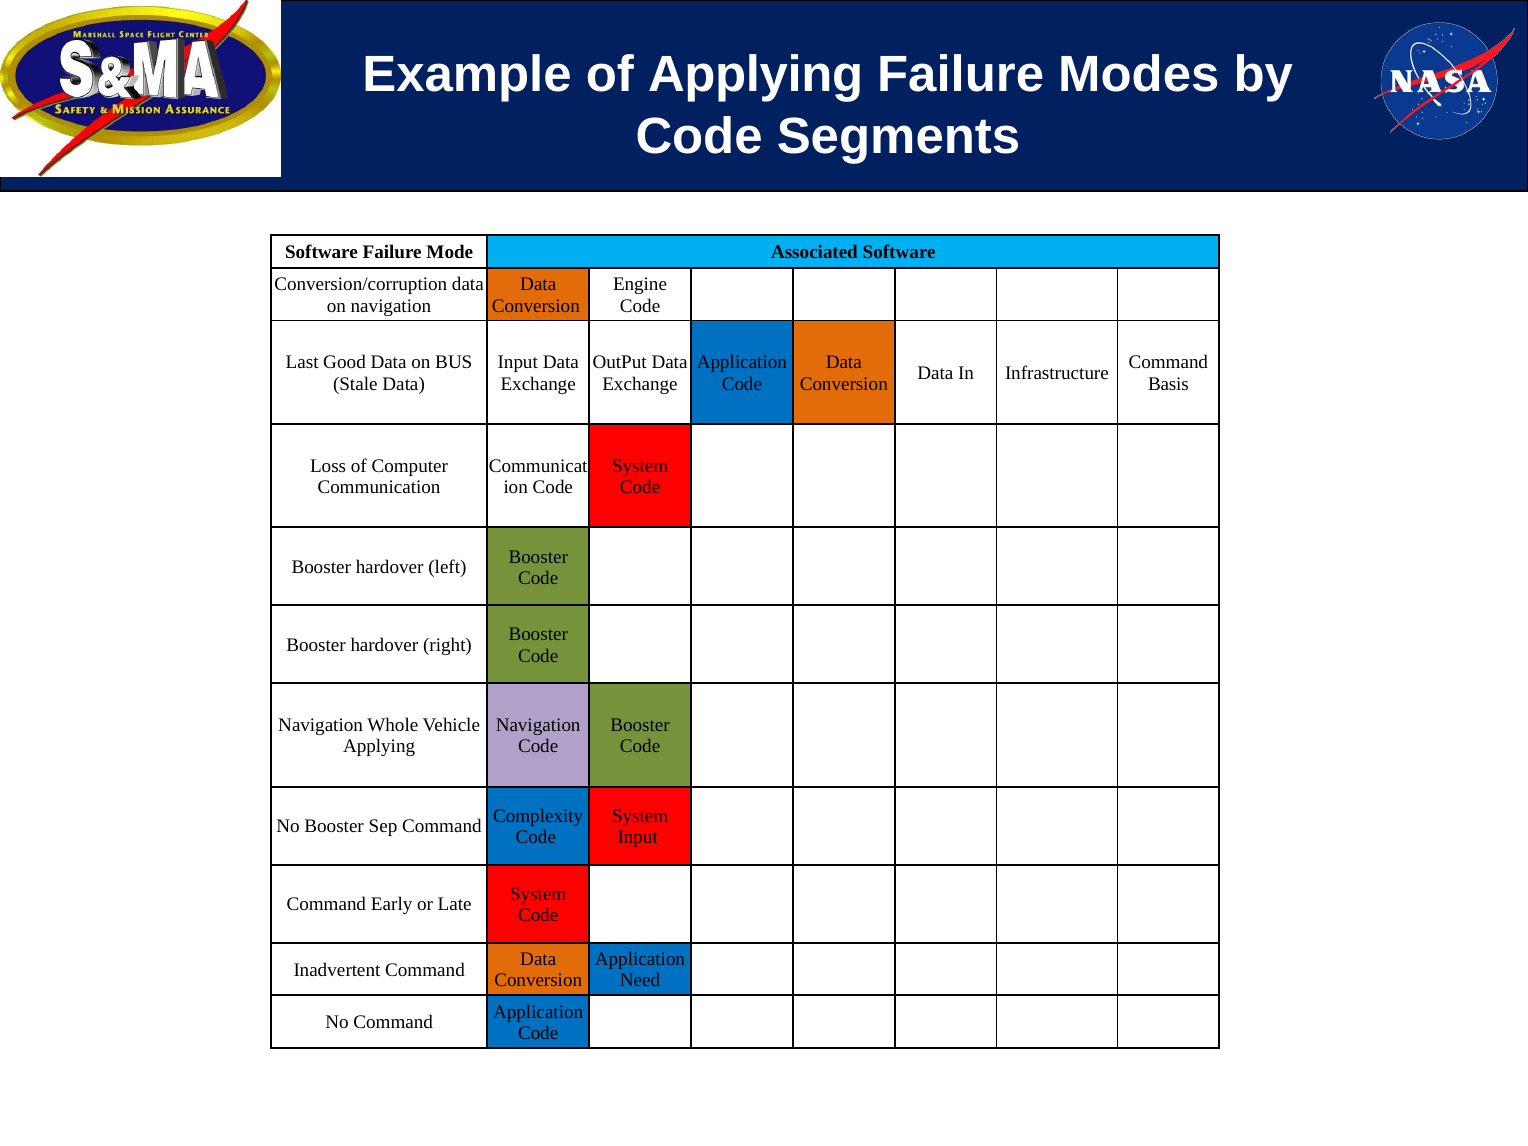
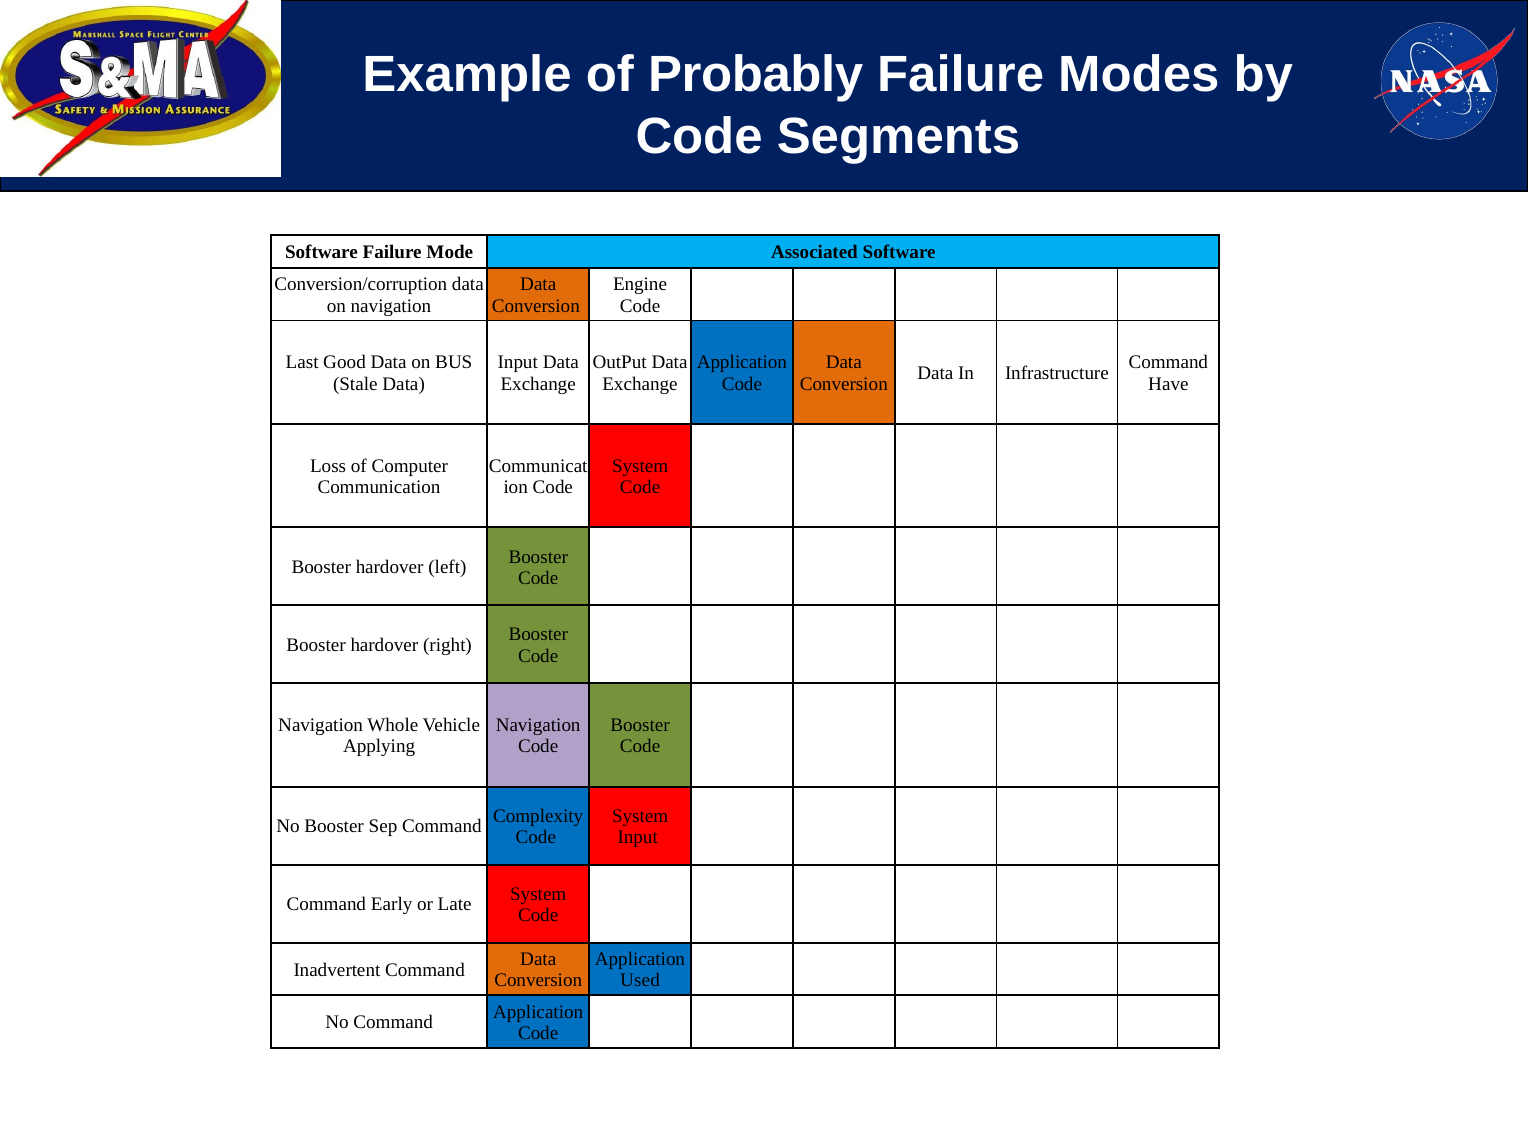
of Applying: Applying -> Probably
Basis: Basis -> Have
Need: Need -> Used
